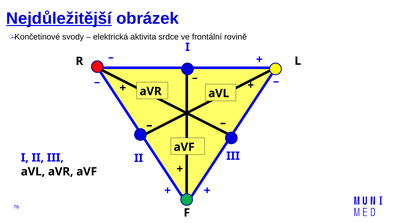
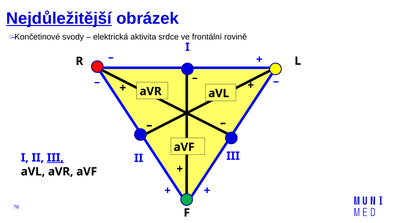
III at (55, 158) underline: none -> present
